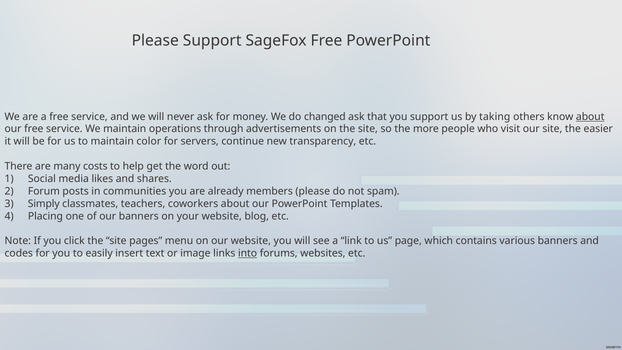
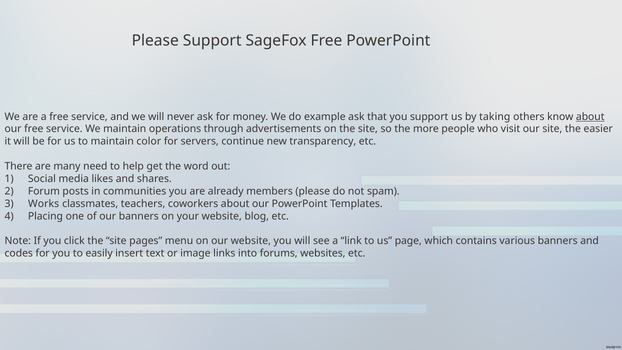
changed: changed -> example
costs: costs -> need
Simply: Simply -> Works
into underline: present -> none
